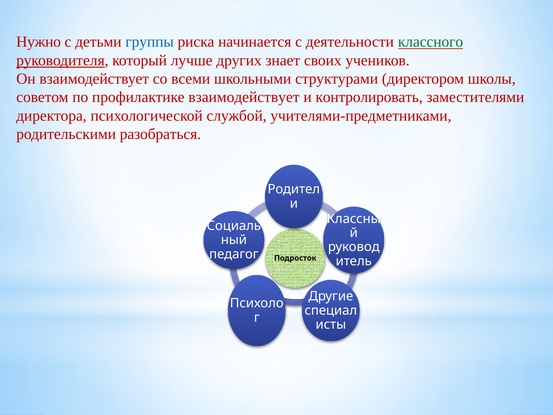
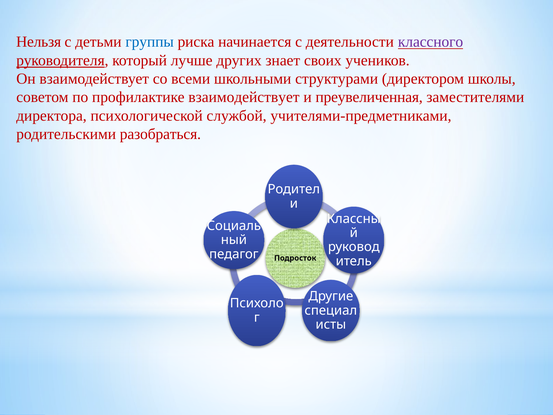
Нужно: Нужно -> Нельзя
классного colour: green -> purple
контролировать: контролировать -> преувеличенная
